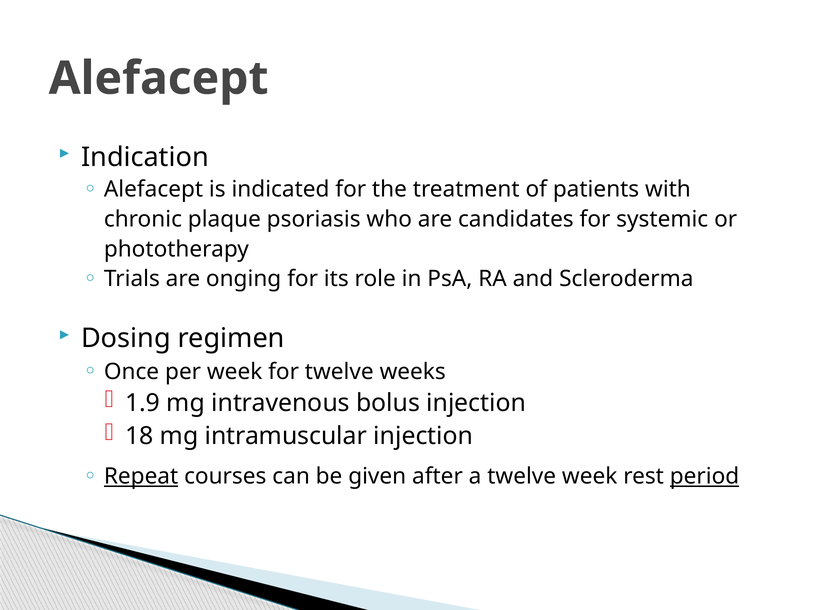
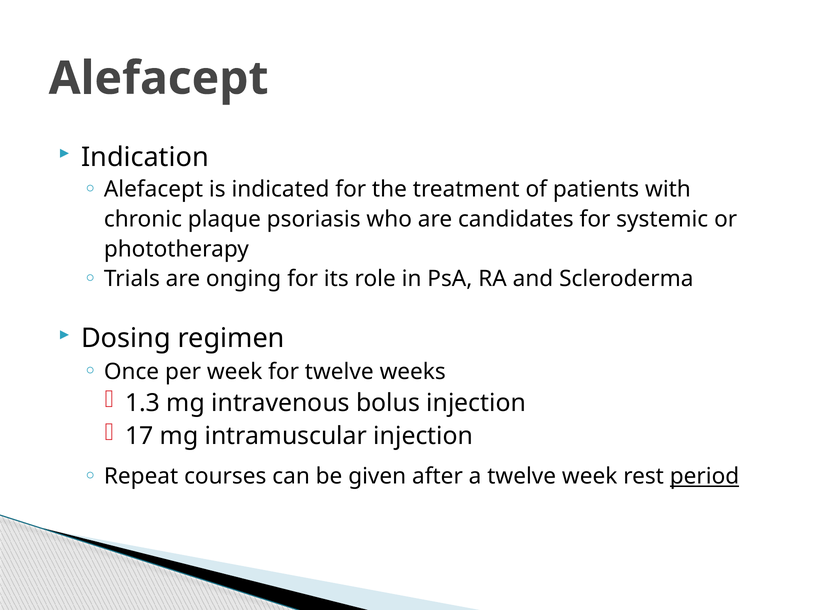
1.9: 1.9 -> 1.3
18: 18 -> 17
Repeat underline: present -> none
